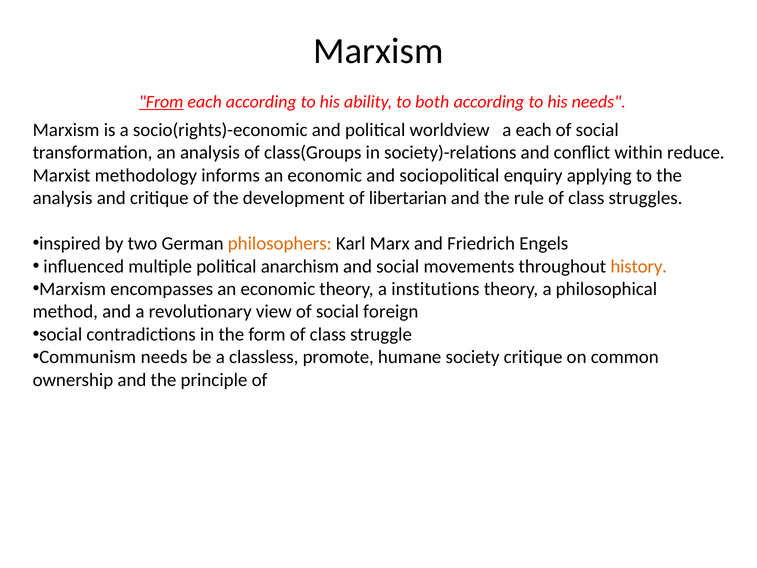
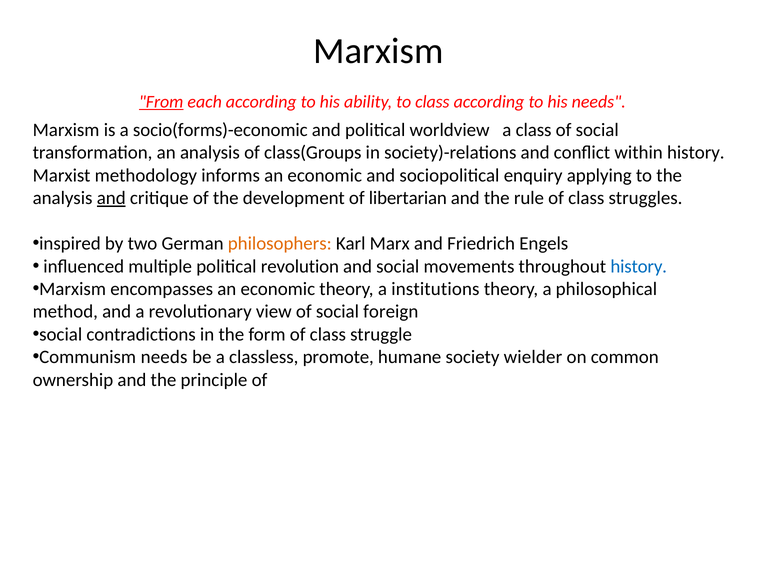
to both: both -> class
socio(rights)-economic: socio(rights)-economic -> socio(forms)-economic
a each: each -> class
within reduce: reduce -> history
and at (111, 198) underline: none -> present
anarchism: anarchism -> revolution
history at (639, 266) colour: orange -> blue
society critique: critique -> wielder
